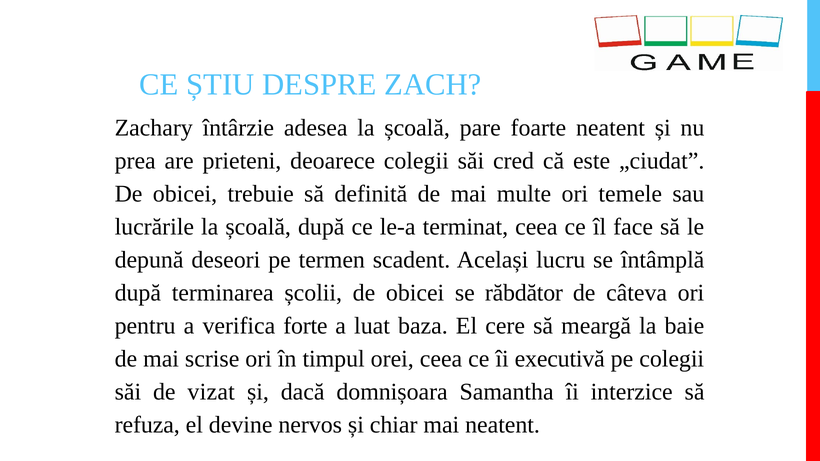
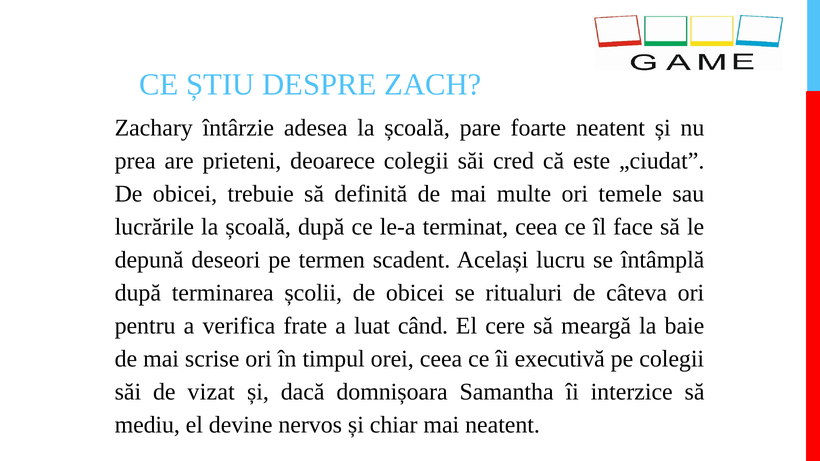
răbdător: răbdător -> ritualuri
forte: forte -> frate
baza: baza -> când
refuza: refuza -> mediu
